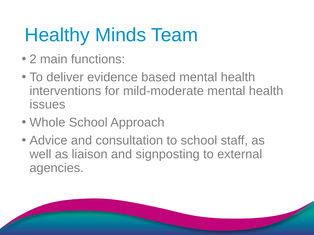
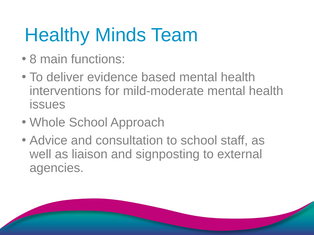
2: 2 -> 8
